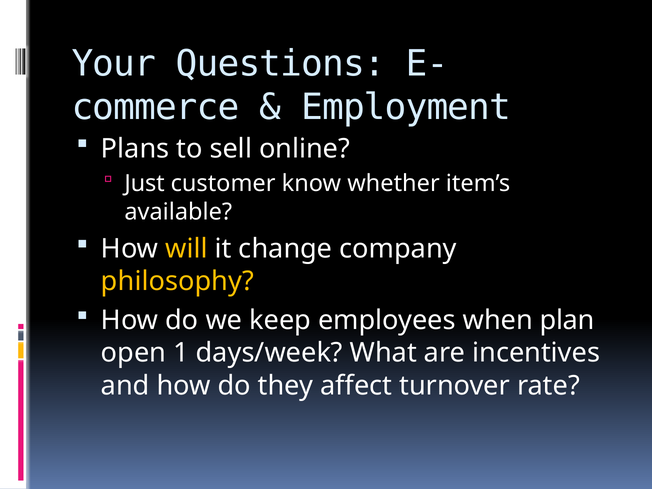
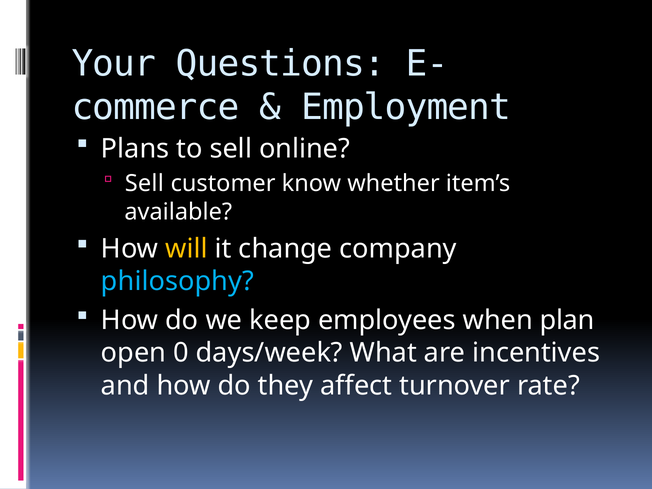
Just at (145, 183): Just -> Sell
philosophy colour: yellow -> light blue
1: 1 -> 0
